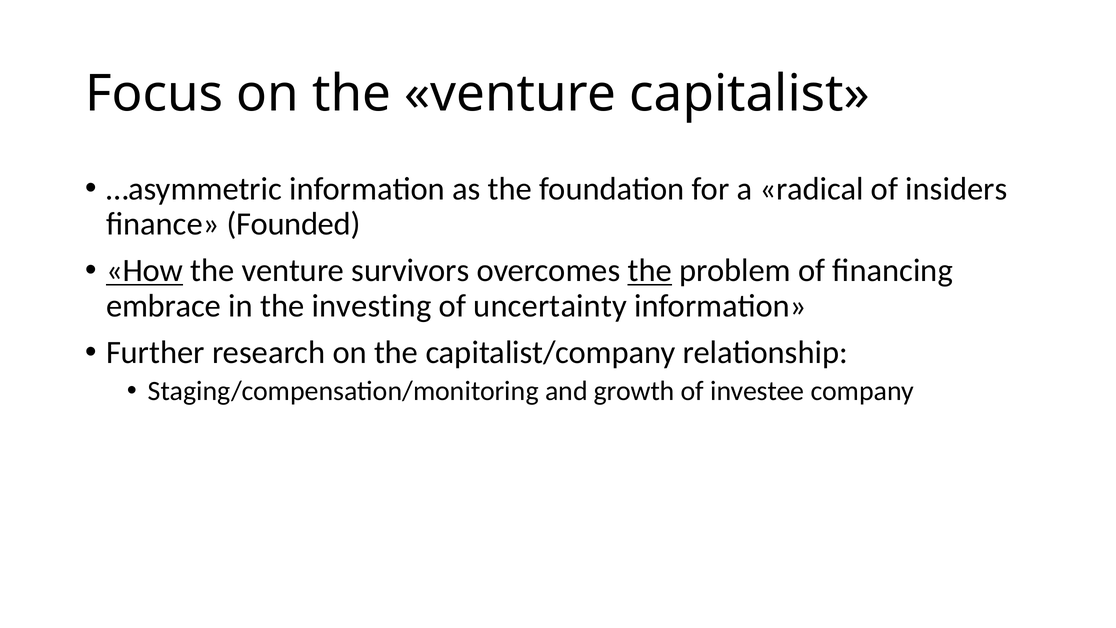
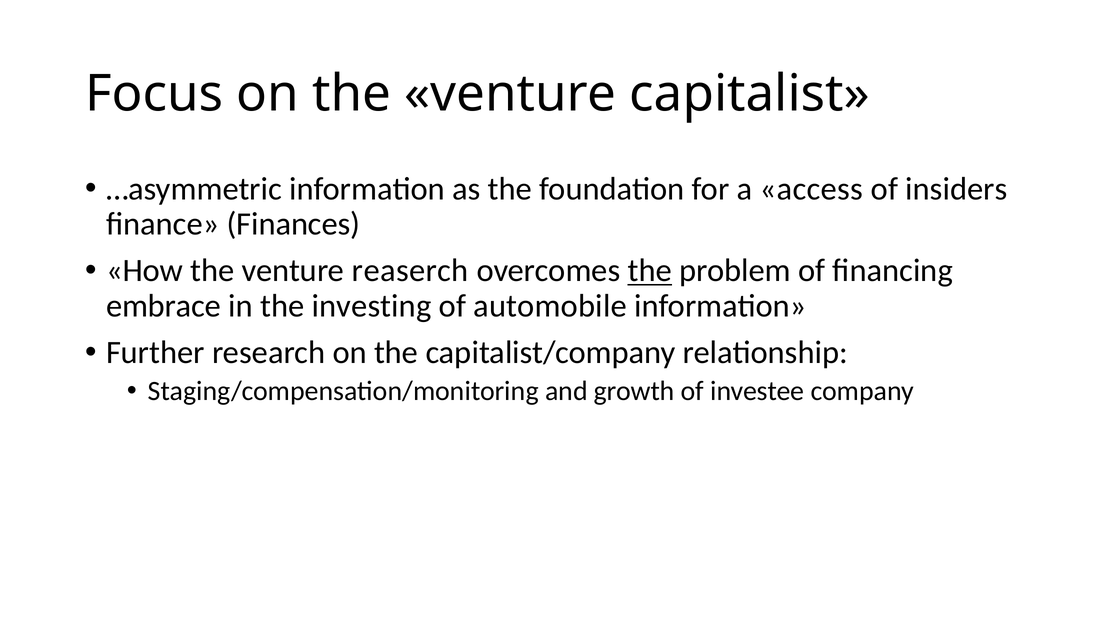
radical: radical -> access
Founded: Founded -> Finances
How underline: present -> none
survivors: survivors -> reaserch
uncertainty: uncertainty -> automobile
